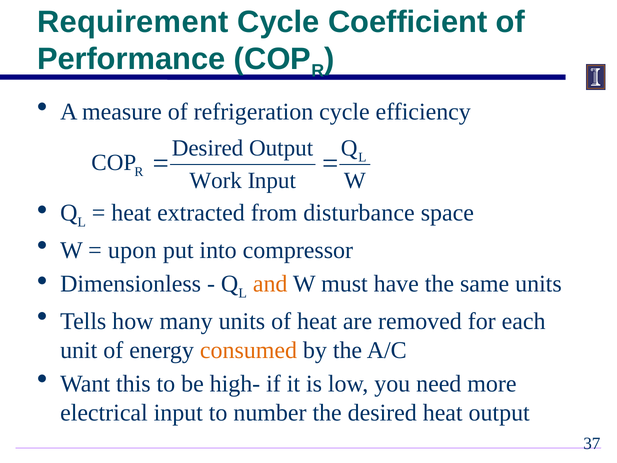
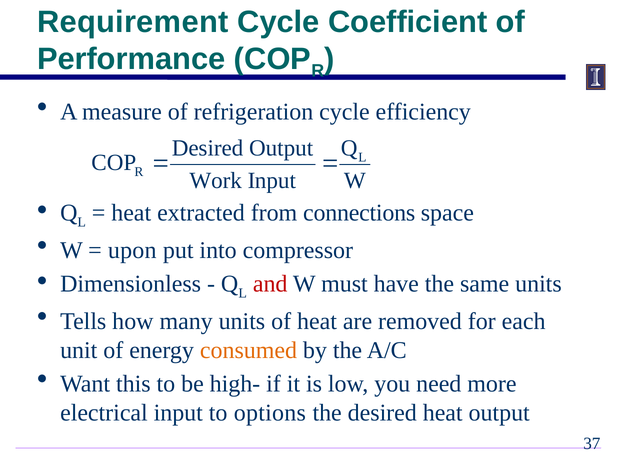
disturbance: disturbance -> connections
and colour: orange -> red
number: number -> options
